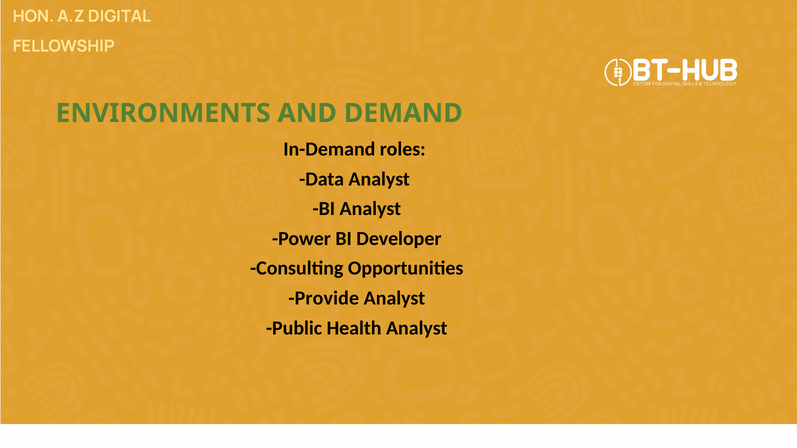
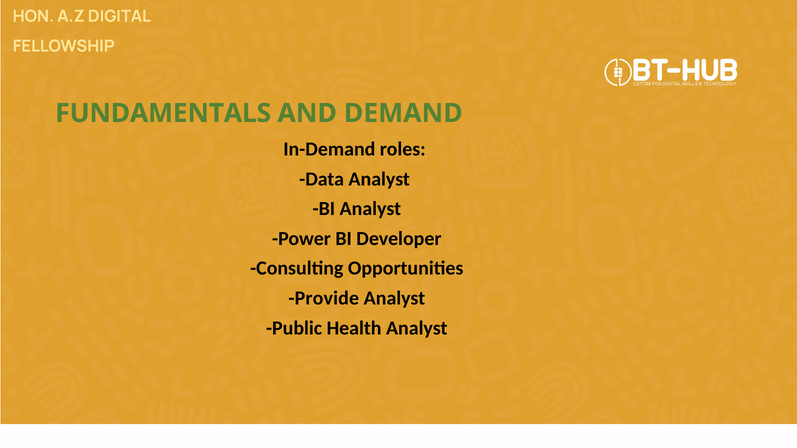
ENVIRONMENTS: ENVIRONMENTS -> FUNDAMENTALS
